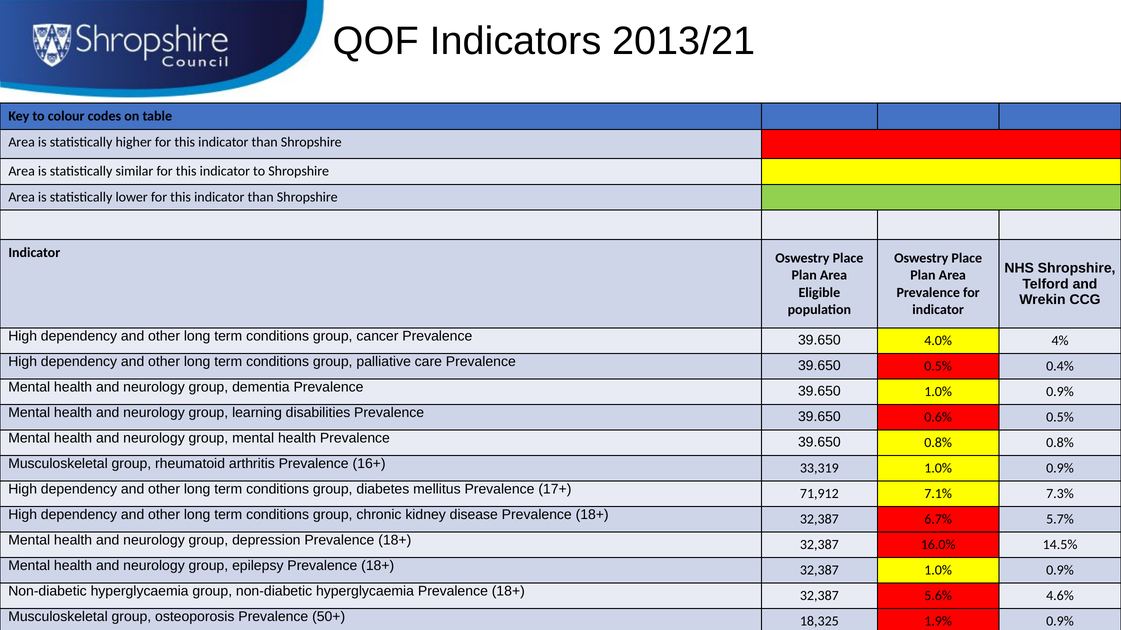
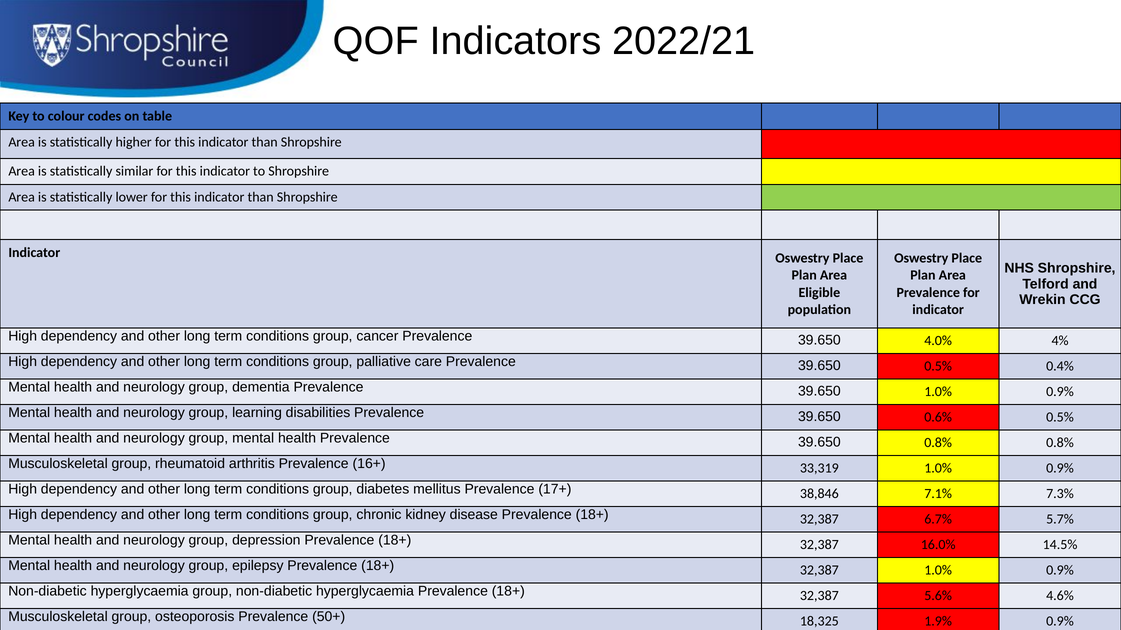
2013/21: 2013/21 -> 2022/21
71,912: 71,912 -> 38,846
